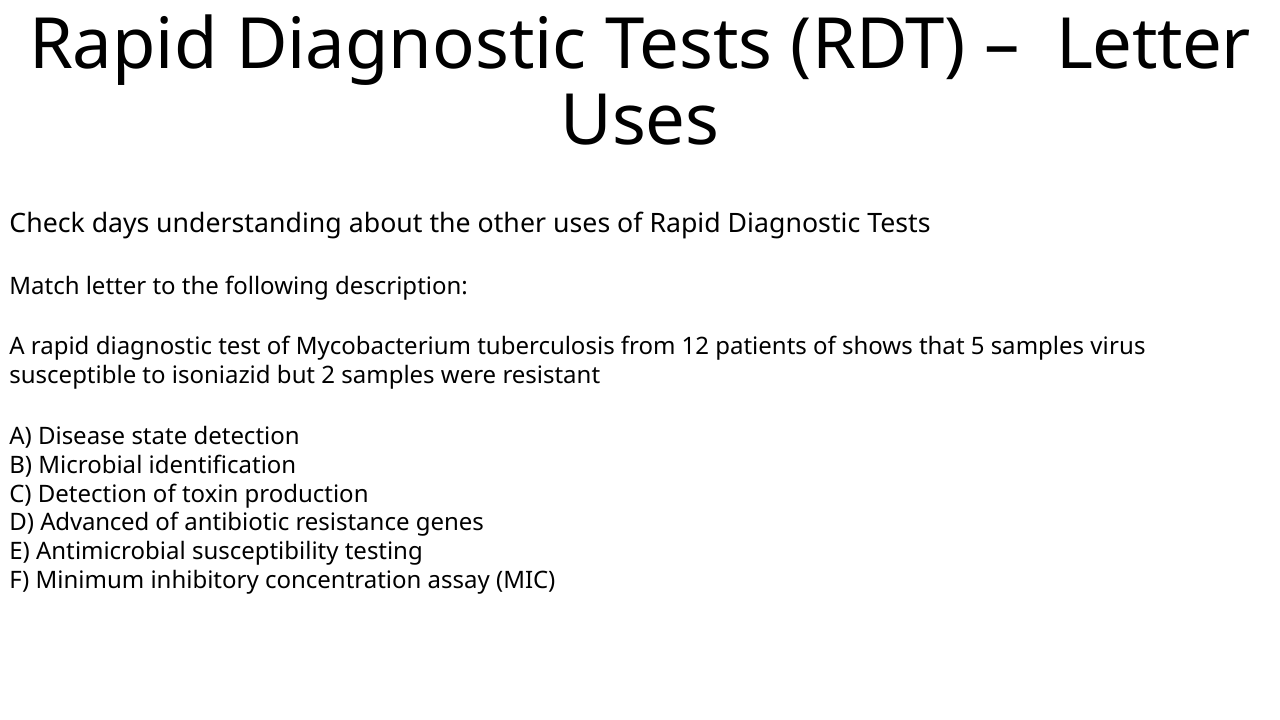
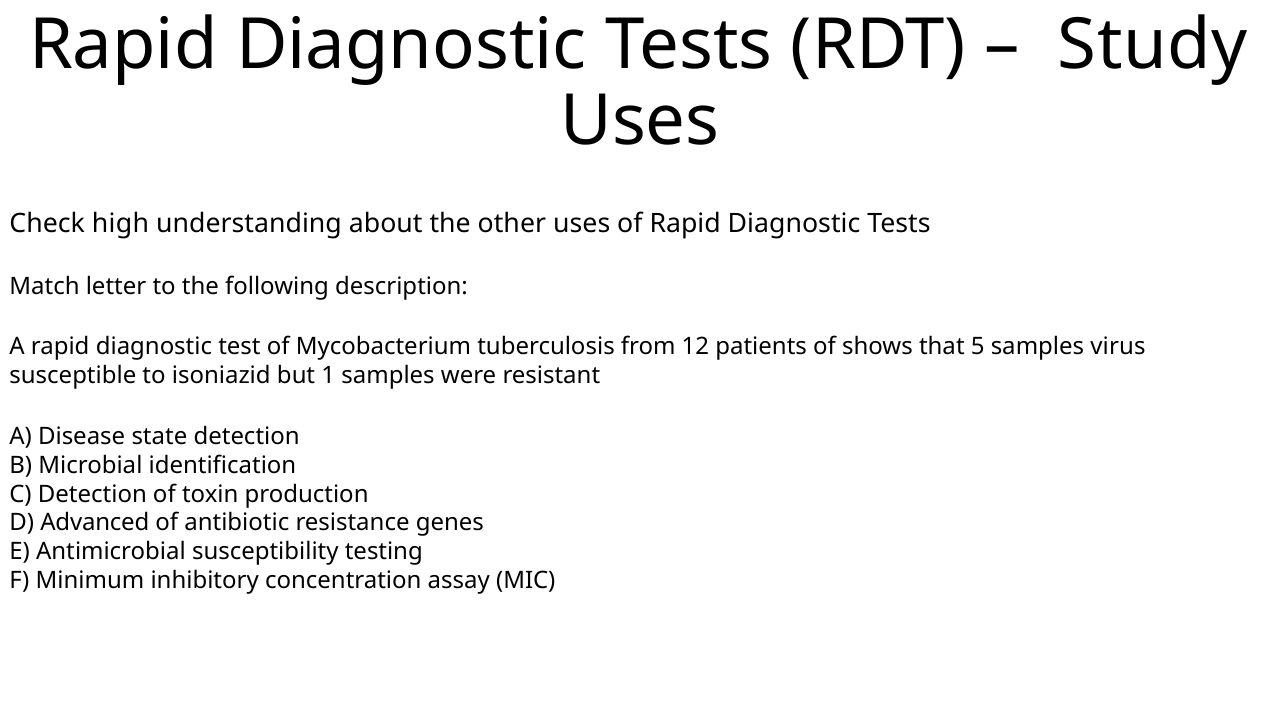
Letter at (1153, 45): Letter -> Study
days: days -> high
2: 2 -> 1
